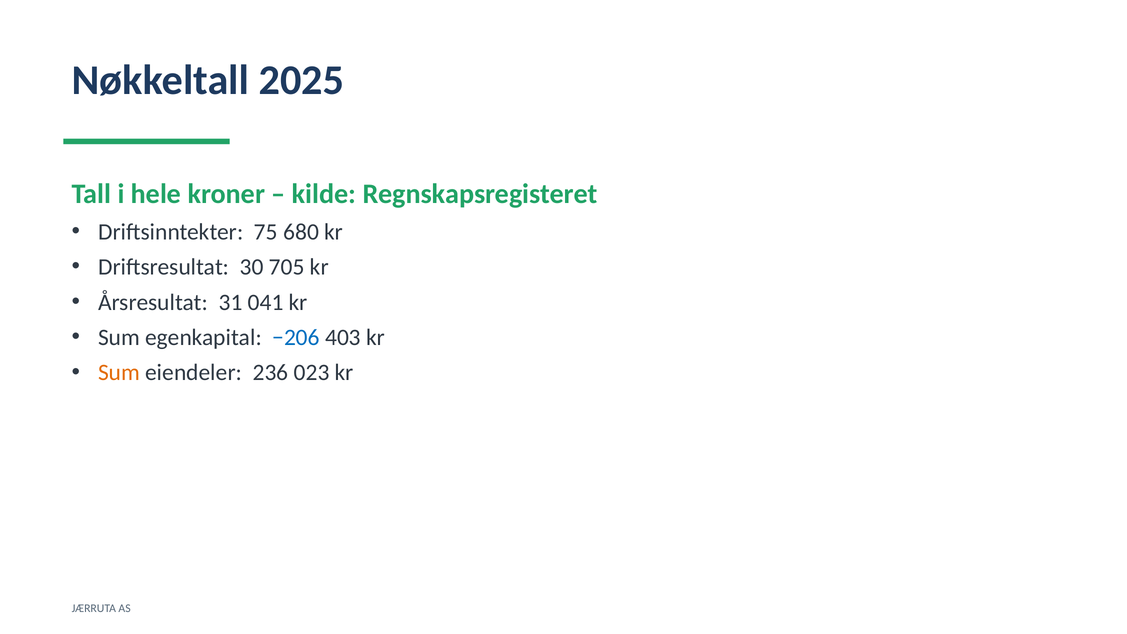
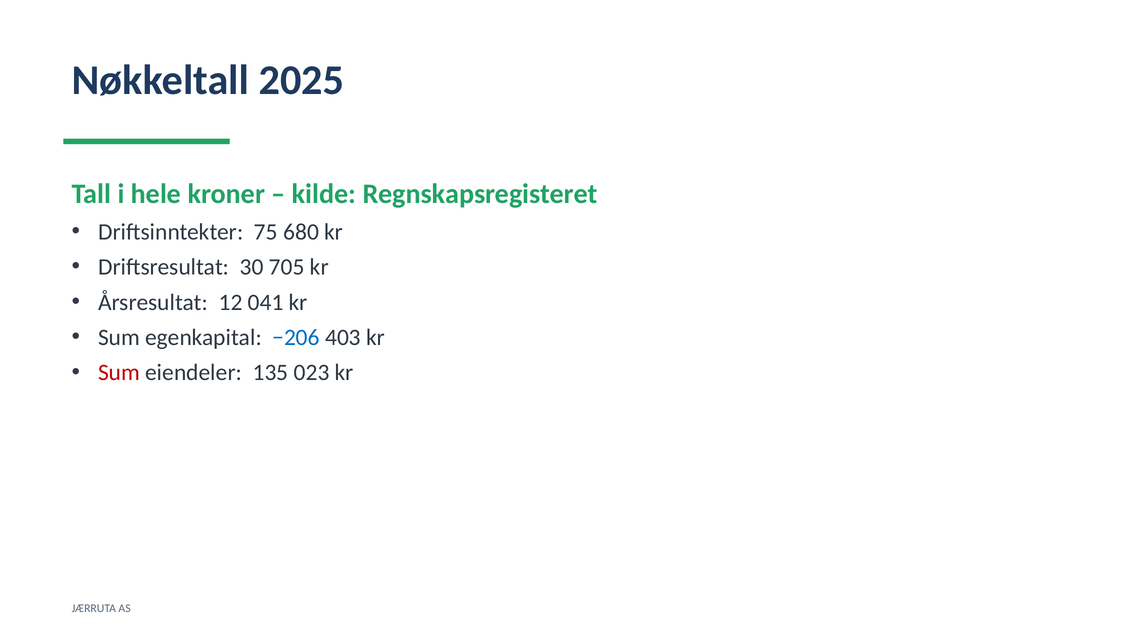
31: 31 -> 12
Sum at (119, 373) colour: orange -> red
236: 236 -> 135
